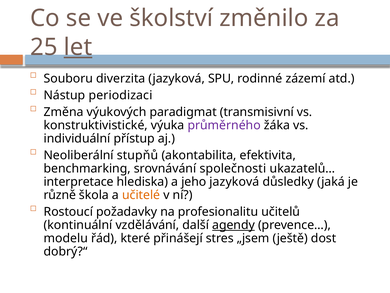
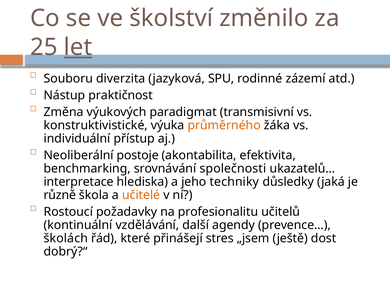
periodizaci: periodizaci -> praktičnost
průměrného colour: purple -> orange
stupňů: stupňů -> postoje
jeho jazyková: jazyková -> techniky
agendy underline: present -> none
modelu: modelu -> školách
